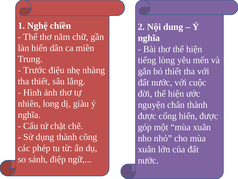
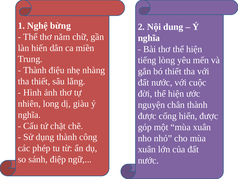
chiền: chiền -> bừng
Trước at (35, 70): Trước -> Thành
